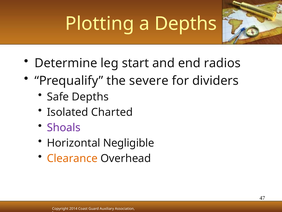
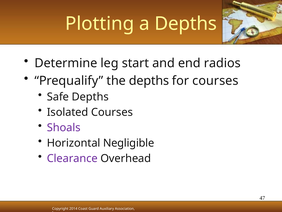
the severe: severe -> depths
for dividers: dividers -> courses
Isolated Charted: Charted -> Courses
Clearance colour: orange -> purple
